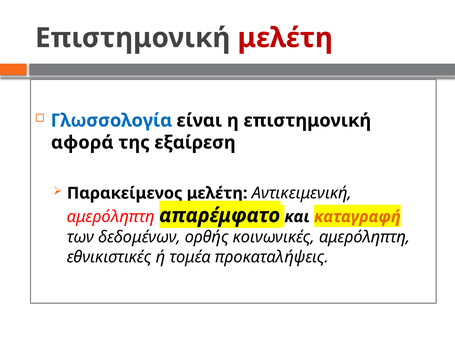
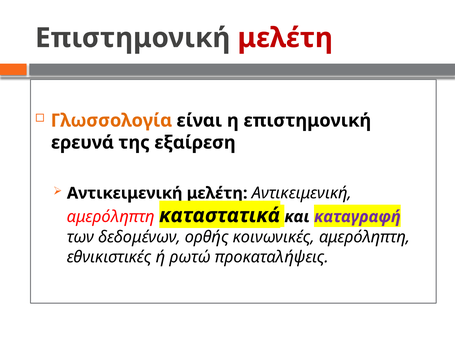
Γλωσσολογία colour: blue -> orange
αφορά: αφορά -> ερευνά
Παρακείμενος at (125, 193): Παρακείμενος -> Αντικειμενική
απαρέμφατο: απαρέμφατο -> καταστατικά
καταγραφή colour: orange -> purple
τομέα: τομέα -> ρωτώ
